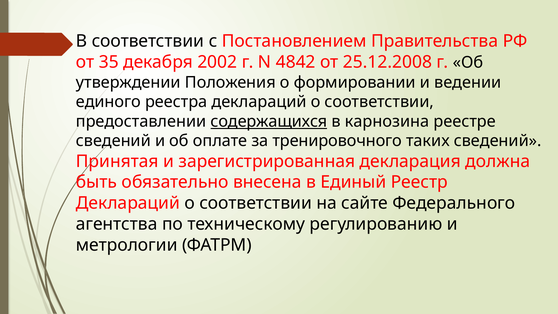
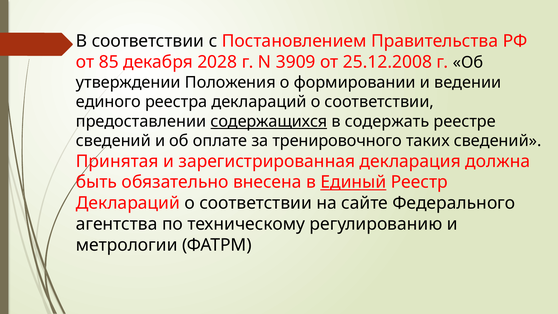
35: 35 -> 85
2002: 2002 -> 2028
4842: 4842 -> 3909
карнозина: карнозина -> содержать
Единый underline: none -> present
